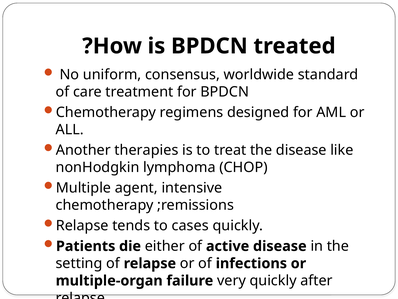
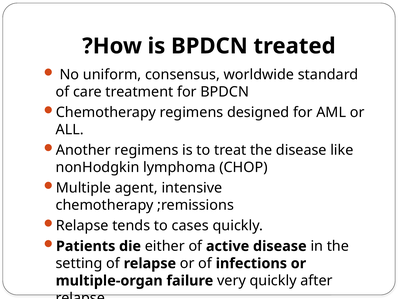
Another therapies: therapies -> regimens
